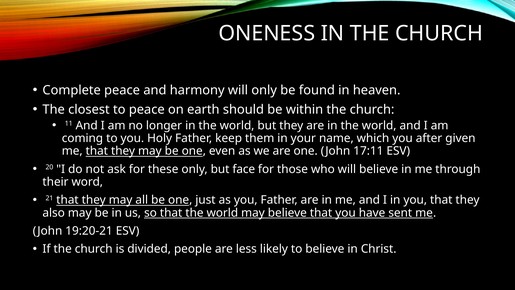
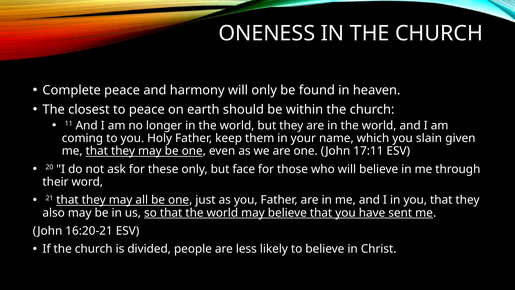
after: after -> slain
19:20-21: 19:20-21 -> 16:20-21
